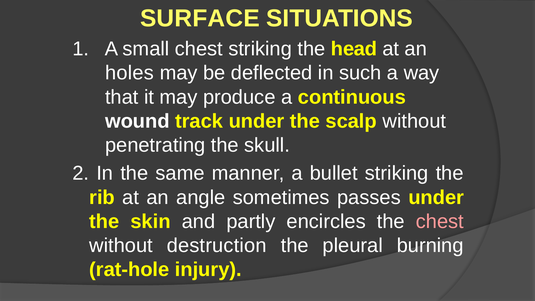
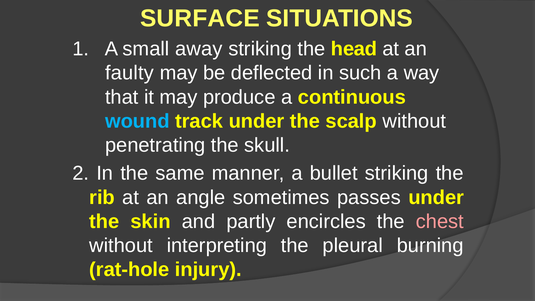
small chest: chest -> away
holes: holes -> faulty
wound colour: white -> light blue
destruction: destruction -> interpreting
